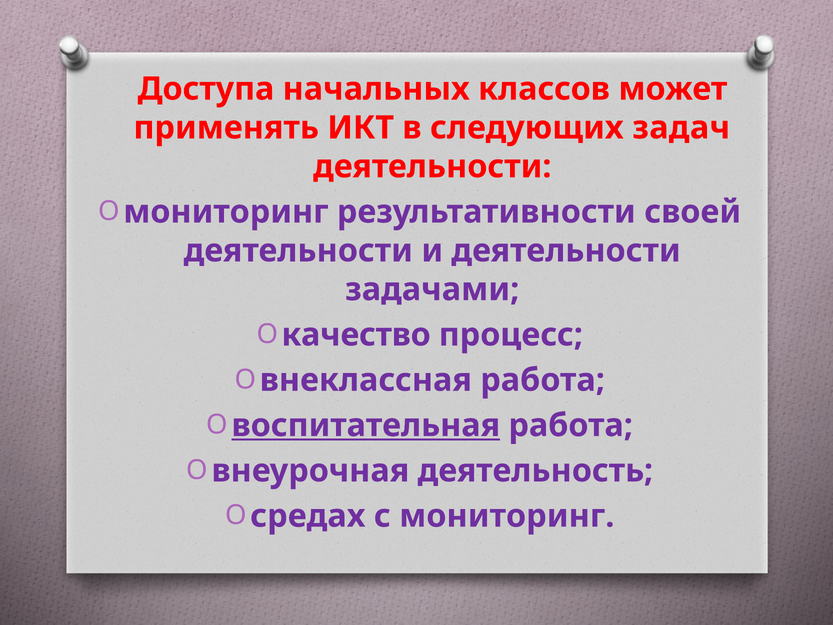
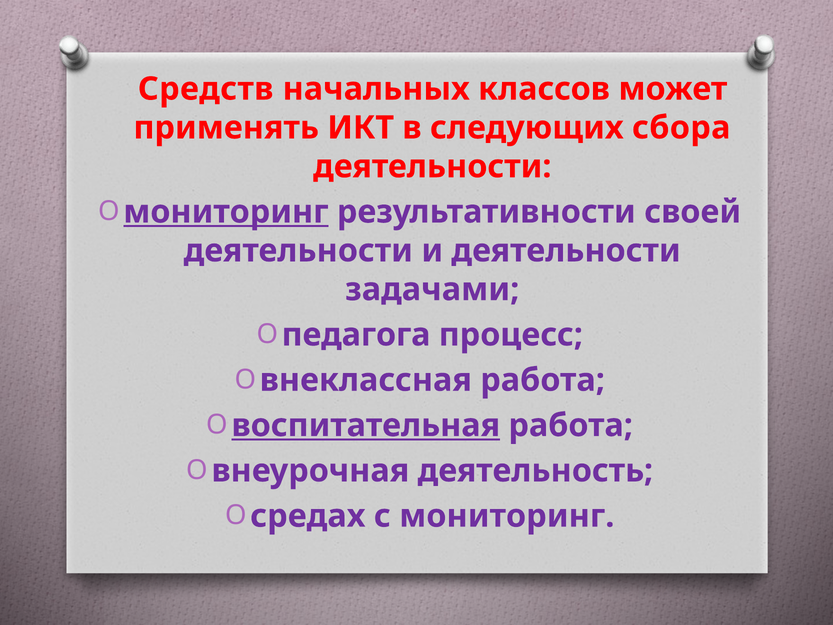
Доступа: Доступа -> Средств
задач: задач -> сбора
мониторинг at (226, 212) underline: none -> present
качество: качество -> педагога
